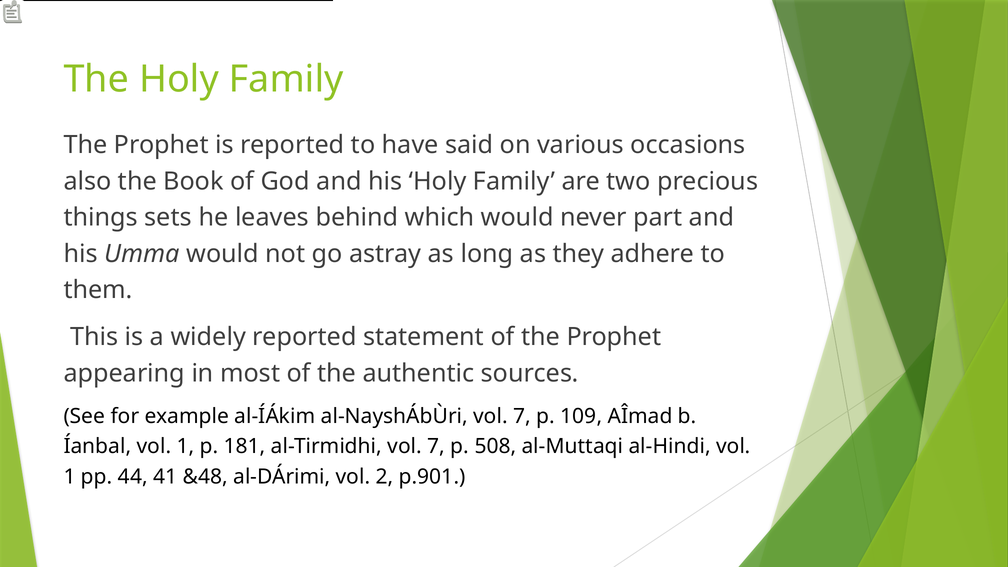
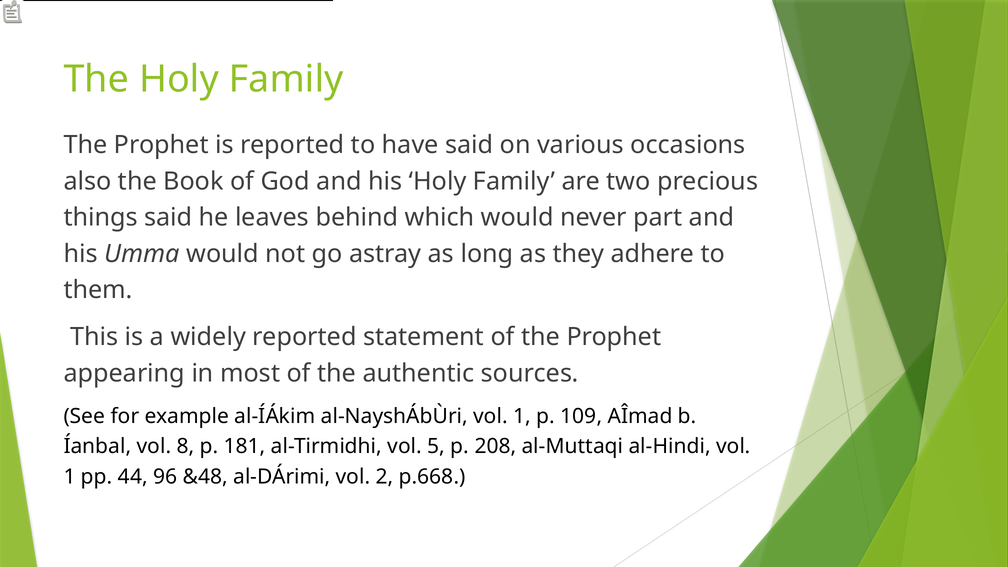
things sets: sets -> said
al-NayshÁbÙri vol 7: 7 -> 1
Íanbal vol 1: 1 -> 8
al-Tirmidhi vol 7: 7 -> 5
508: 508 -> 208
41: 41 -> 96
p.901: p.901 -> p.668
